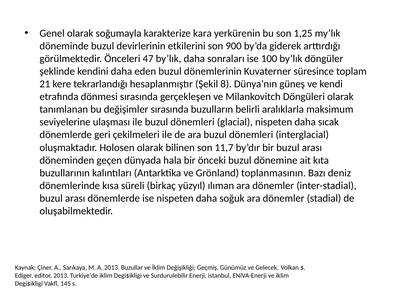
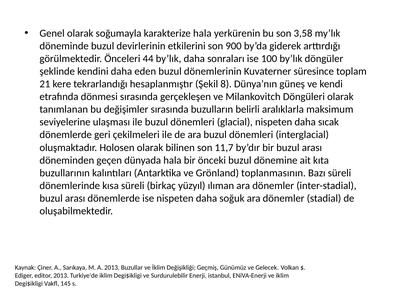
karakterize kara: kara -> hala
1,25: 1,25 -> 3,58
47: 47 -> 44
Bazı deniz: deniz -> süreli
